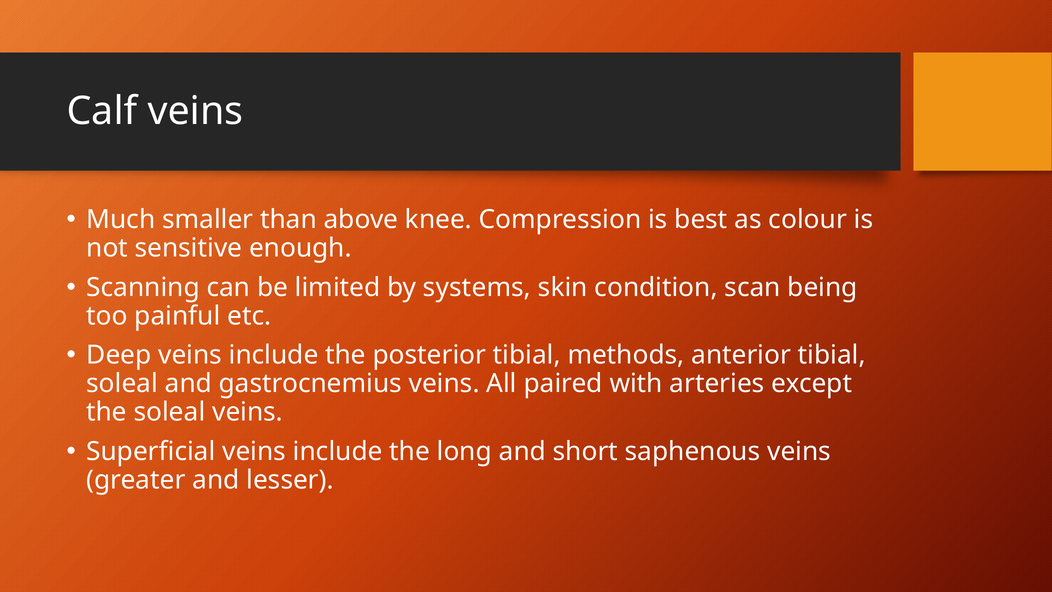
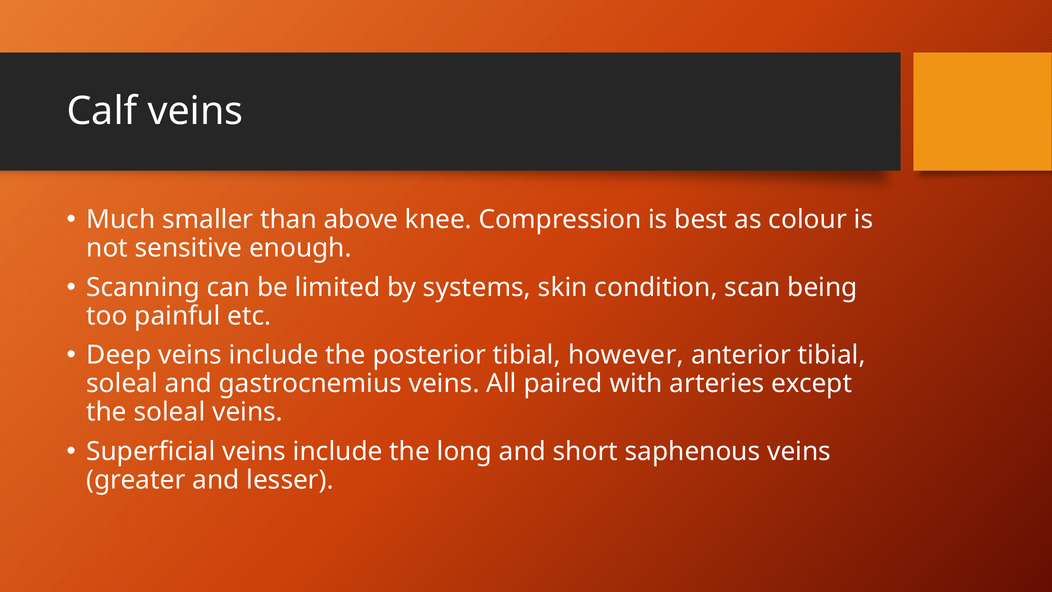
methods: methods -> however
